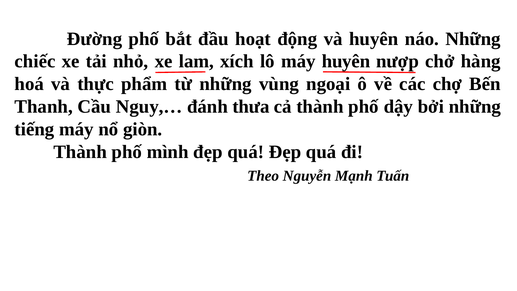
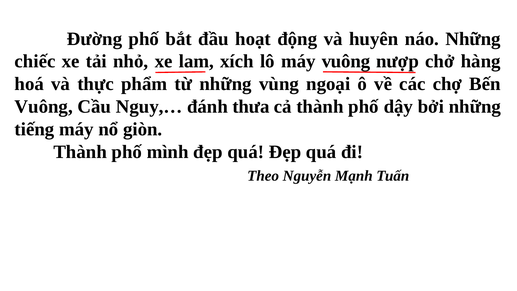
máy huyên: huyên -> vuông
Thanh at (44, 107): Thanh -> Vuông
